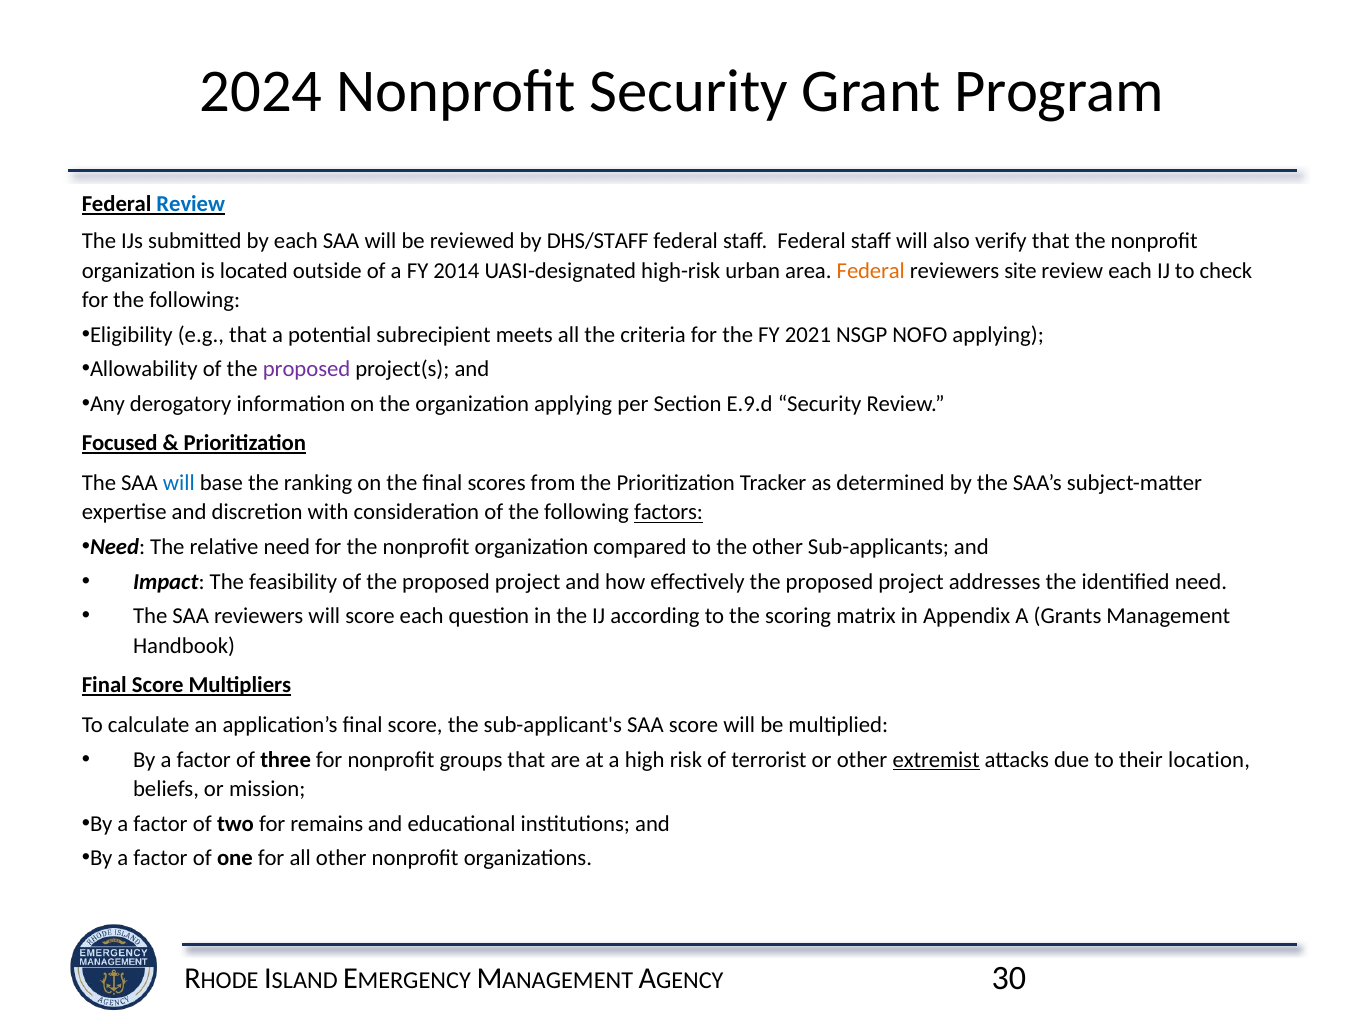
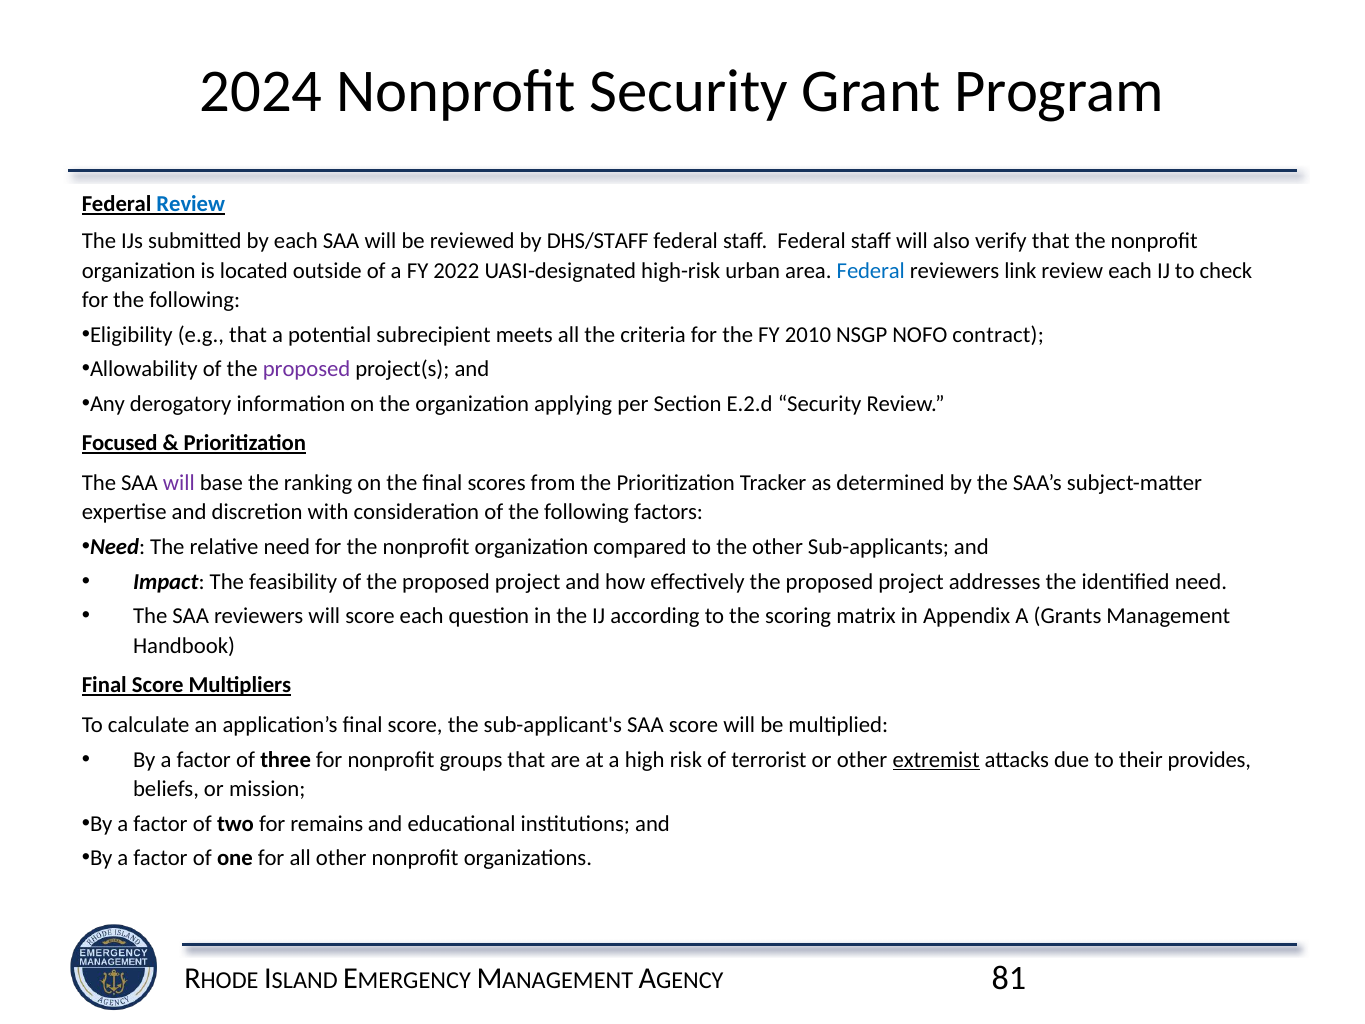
2014: 2014 -> 2022
Federal at (871, 270) colour: orange -> blue
site: site -> link
2021: 2021 -> 2010
NOFO applying: applying -> contract
E.9.d: E.9.d -> E.2.d
will at (179, 483) colour: blue -> purple
factors underline: present -> none
location: location -> provides
30: 30 -> 81
